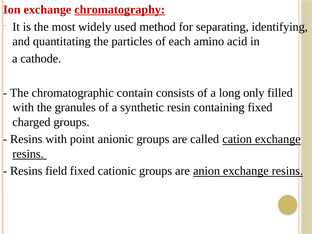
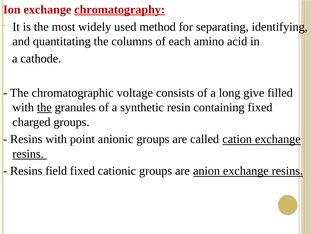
particles: particles -> columns
contain: contain -> voltage
only: only -> give
the at (44, 107) underline: none -> present
